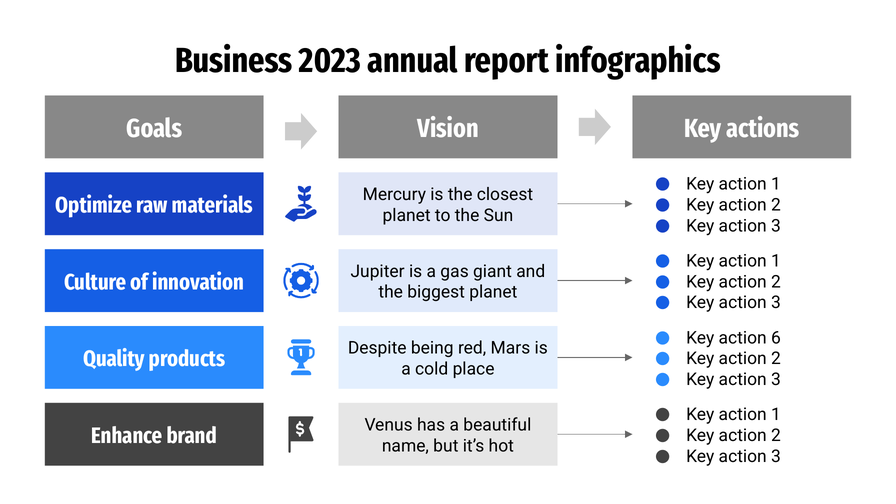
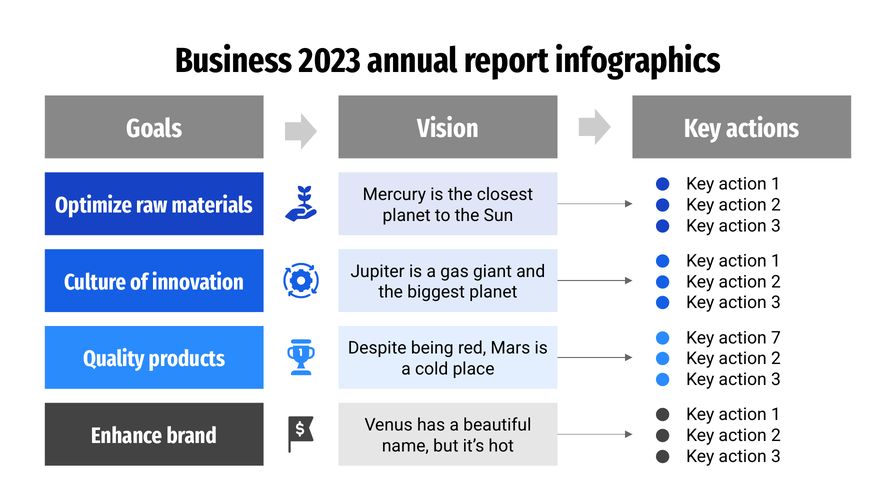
6: 6 -> 7
